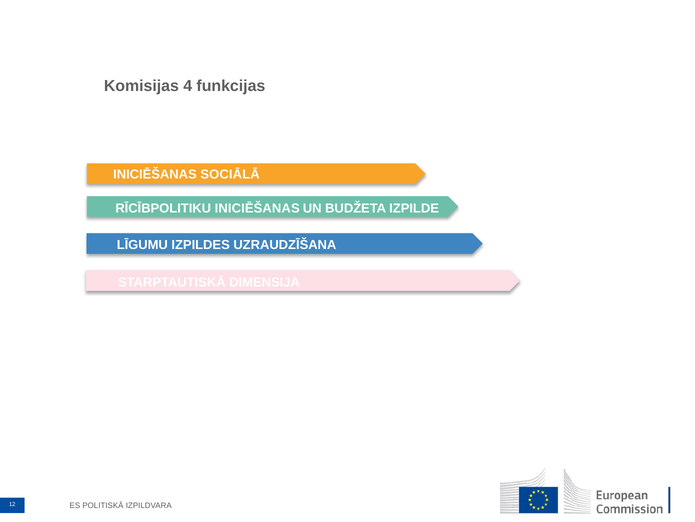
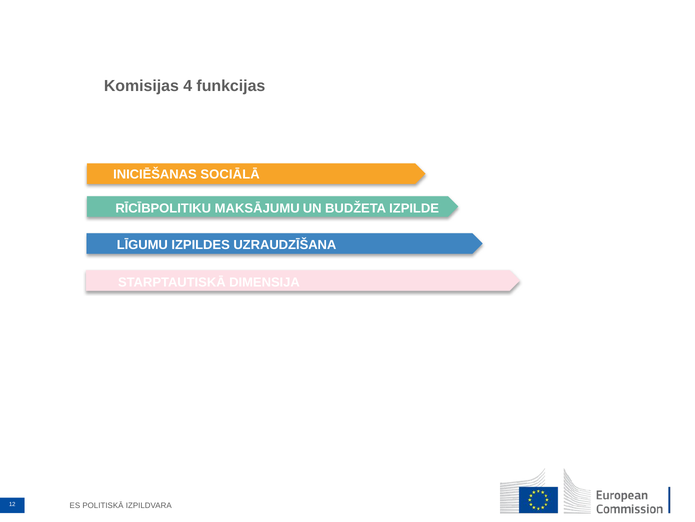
RĪCĪBPOLITIKU INICIĒŠANAS: INICIĒŠANAS -> MAKSĀJUMU
